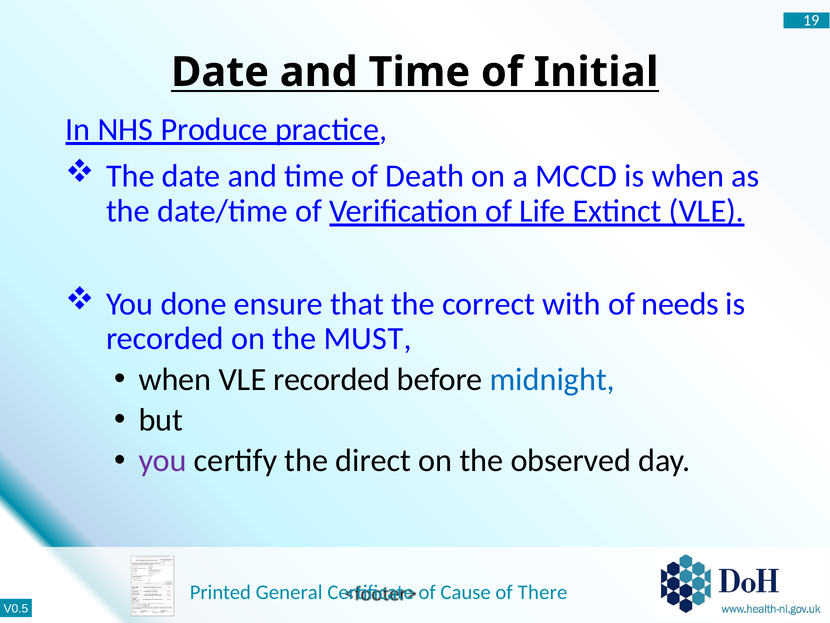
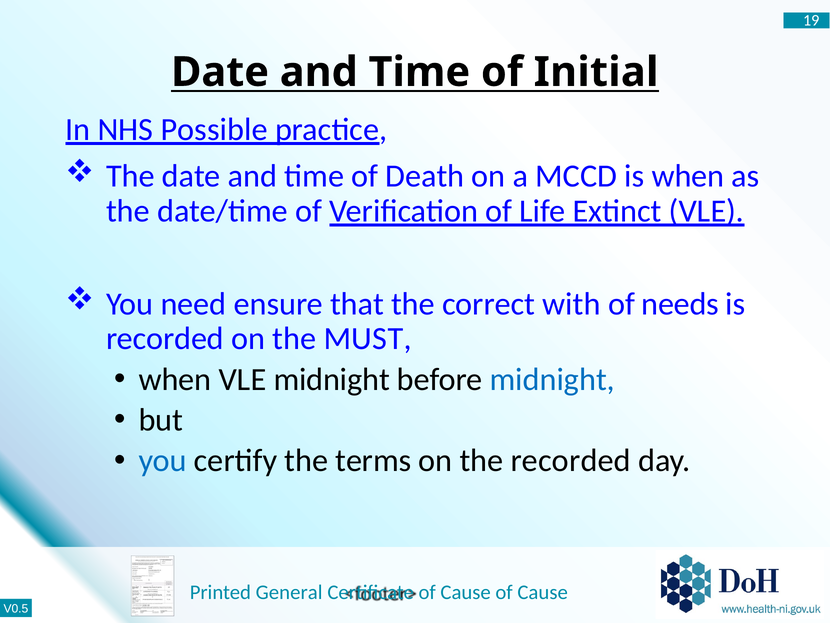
Produce: Produce -> Possible
done: done -> need
VLE recorded: recorded -> midnight
you at (163, 460) colour: purple -> blue
direct: direct -> terms
the observed: observed -> recorded
Cause of There: There -> Cause
